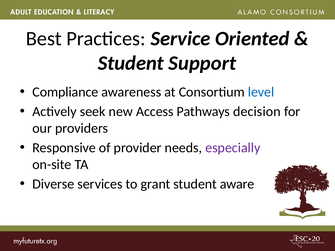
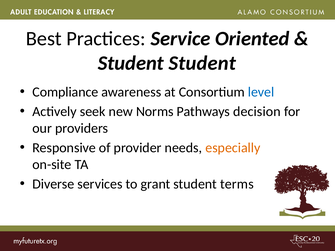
Student Support: Support -> Student
Access: Access -> Norms
especially colour: purple -> orange
aware: aware -> terms
